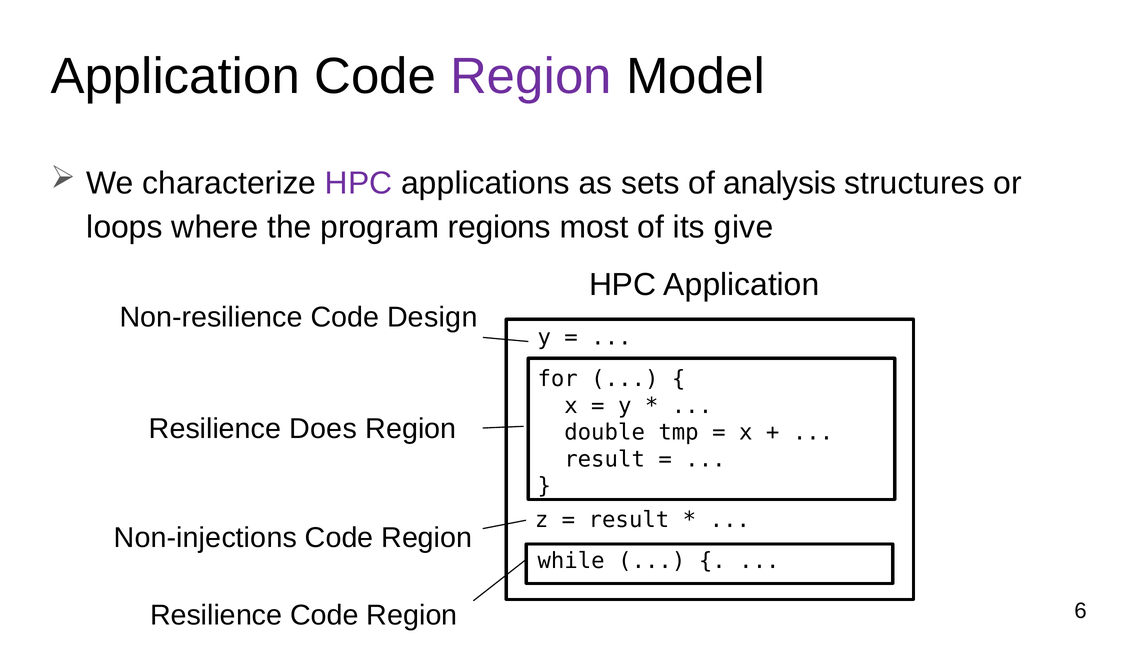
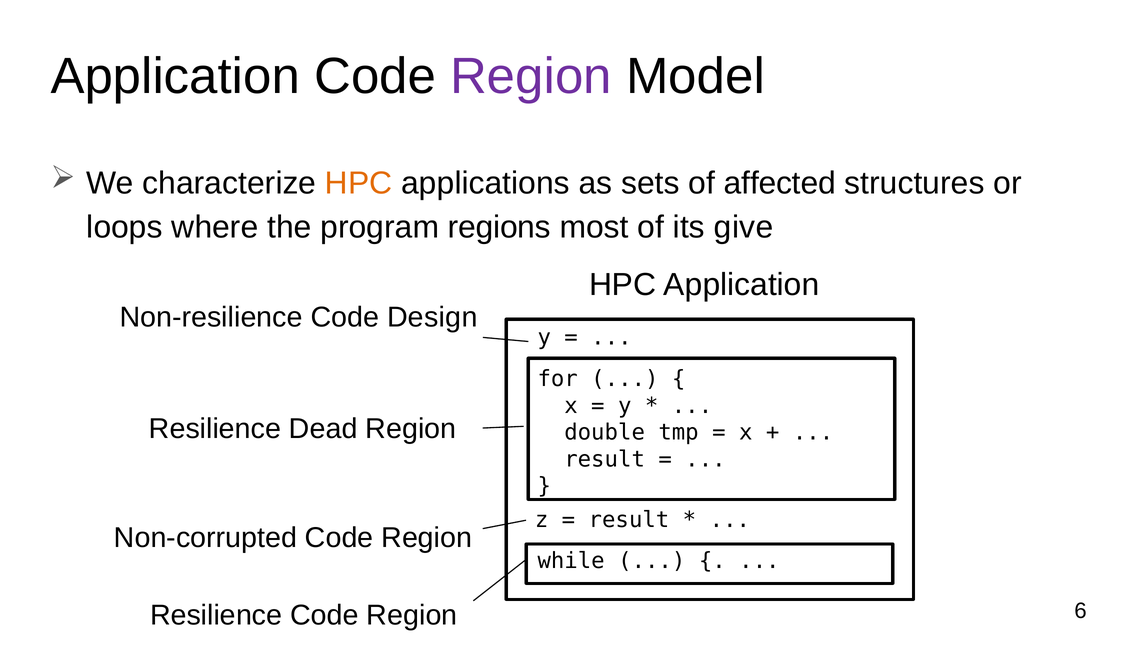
HPC at (359, 183) colour: purple -> orange
analysis: analysis -> affected
Does: Does -> Dead
Non-injections: Non-injections -> Non-corrupted
